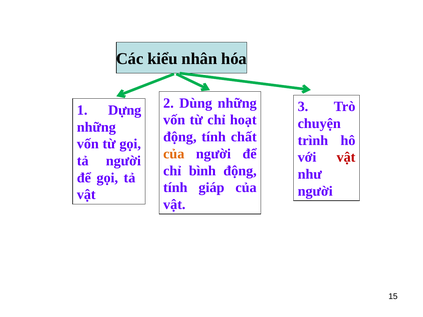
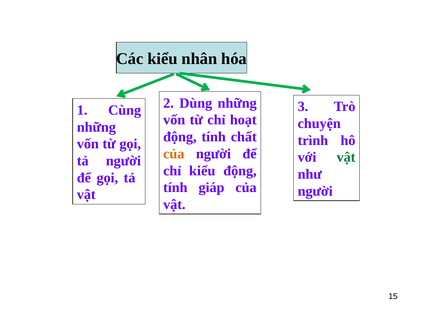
Dựng: Dựng -> Cùng
vật at (346, 157) colour: red -> green
chỉ bình: bình -> kiểu
